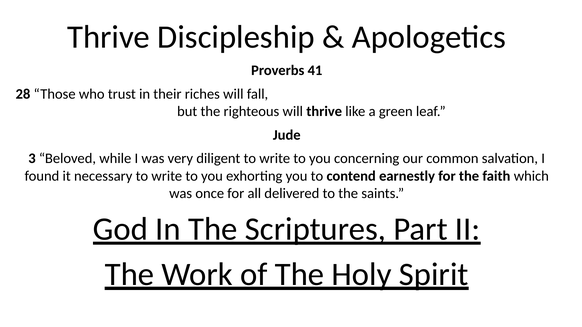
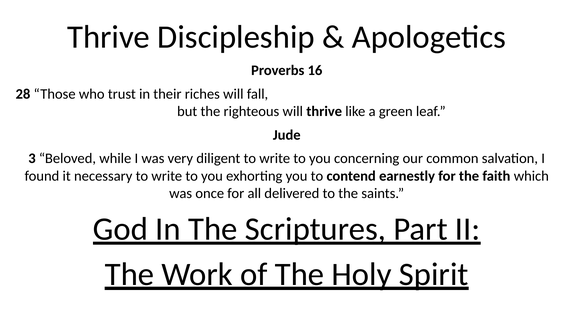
41: 41 -> 16
